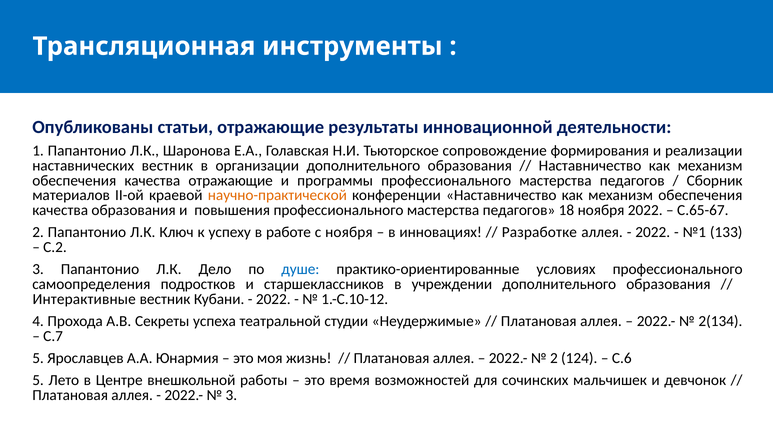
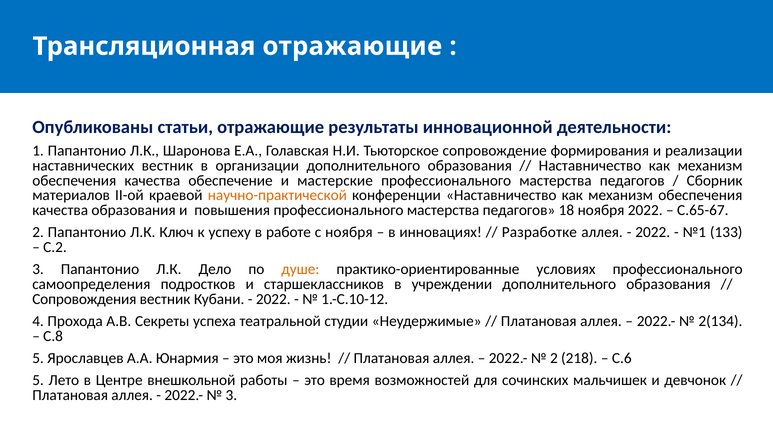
Трансляционная инструменты: инструменты -> отражающие
качества отражающие: отражающие -> обеспечение
программы: программы -> мастерские
душе colour: blue -> orange
Интерактивные: Интерактивные -> Сопровождения
С.7: С.7 -> С.8
124: 124 -> 218
